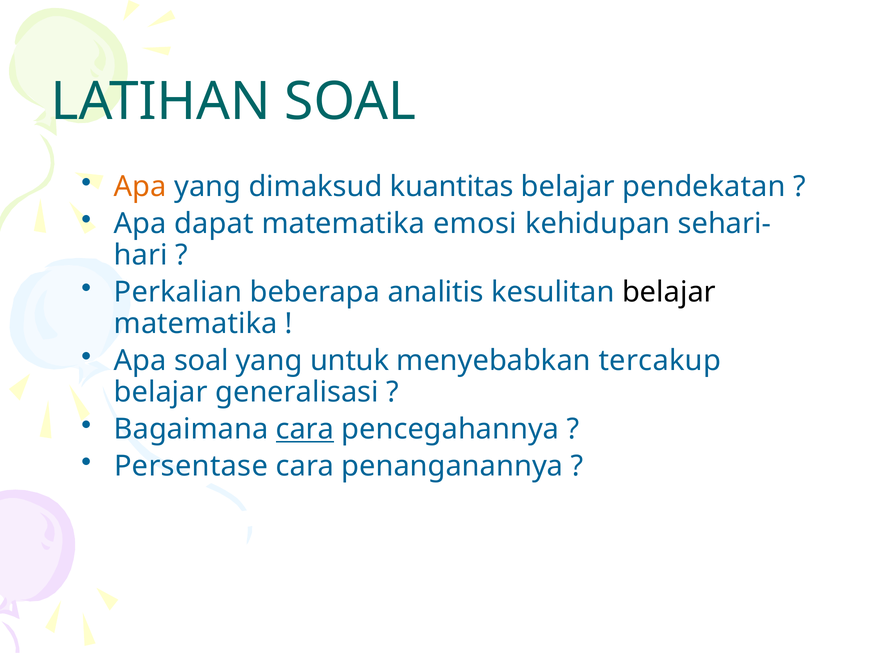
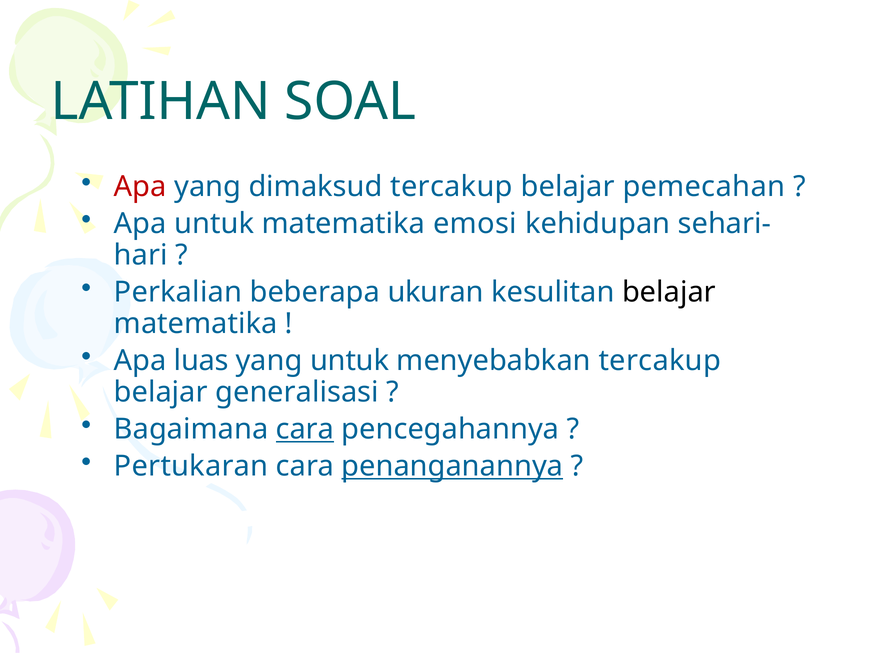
Apa at (140, 187) colour: orange -> red
dimaksud kuantitas: kuantitas -> tercakup
pendekatan: pendekatan -> pemecahan
Apa dapat: dapat -> untuk
analitis: analitis -> ukuran
Apa soal: soal -> luas
Persentase: Persentase -> Pertukaran
penanganannya underline: none -> present
